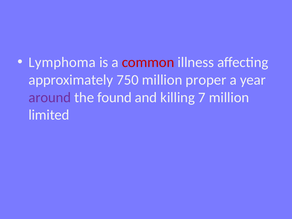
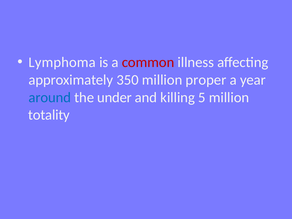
750: 750 -> 350
around colour: purple -> blue
found: found -> under
7: 7 -> 5
limited: limited -> totality
